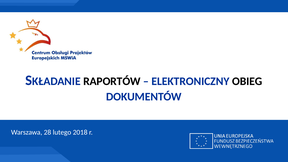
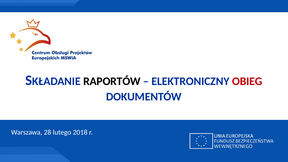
OBIEG colour: black -> red
